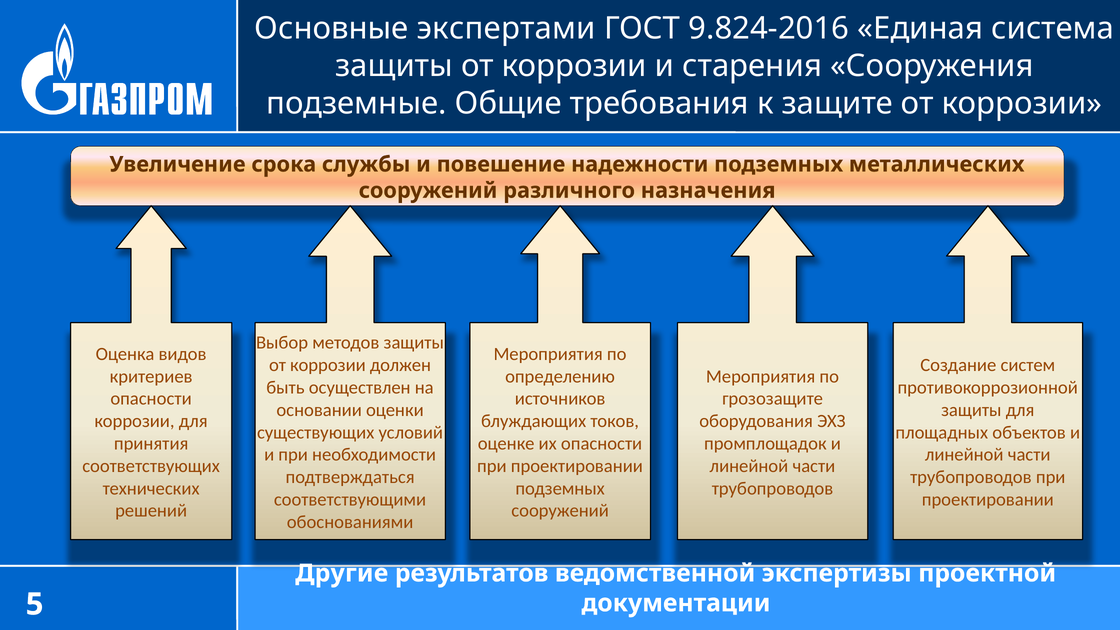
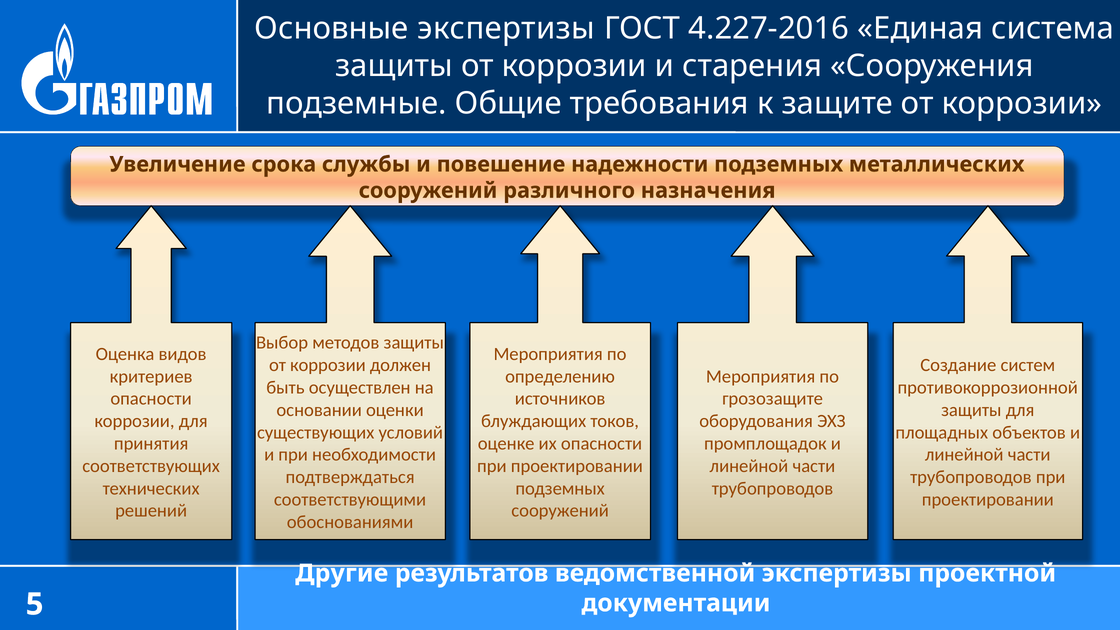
Основные экспертами: экспертами -> экспертизы
9.824-2016: 9.824-2016 -> 4.227-2016
